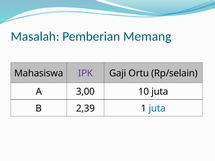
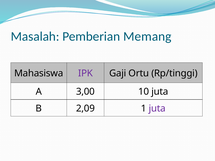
Rp/selain: Rp/selain -> Rp/tinggi
2,39: 2,39 -> 2,09
juta at (157, 109) colour: blue -> purple
